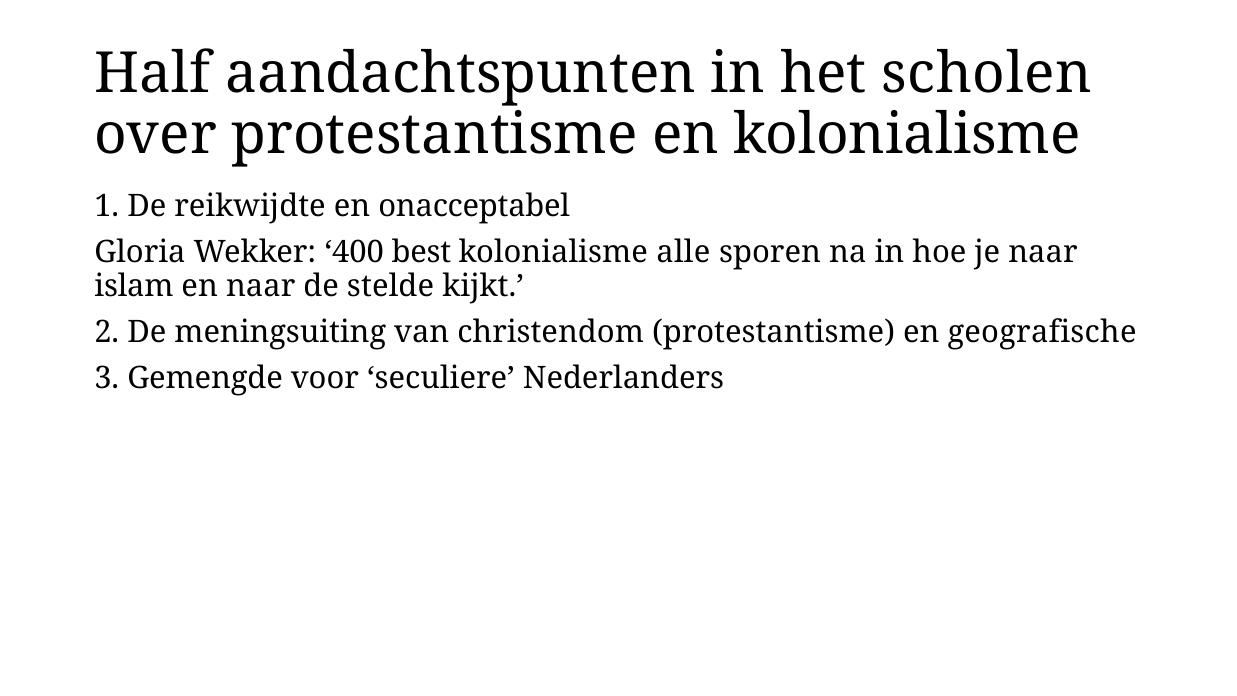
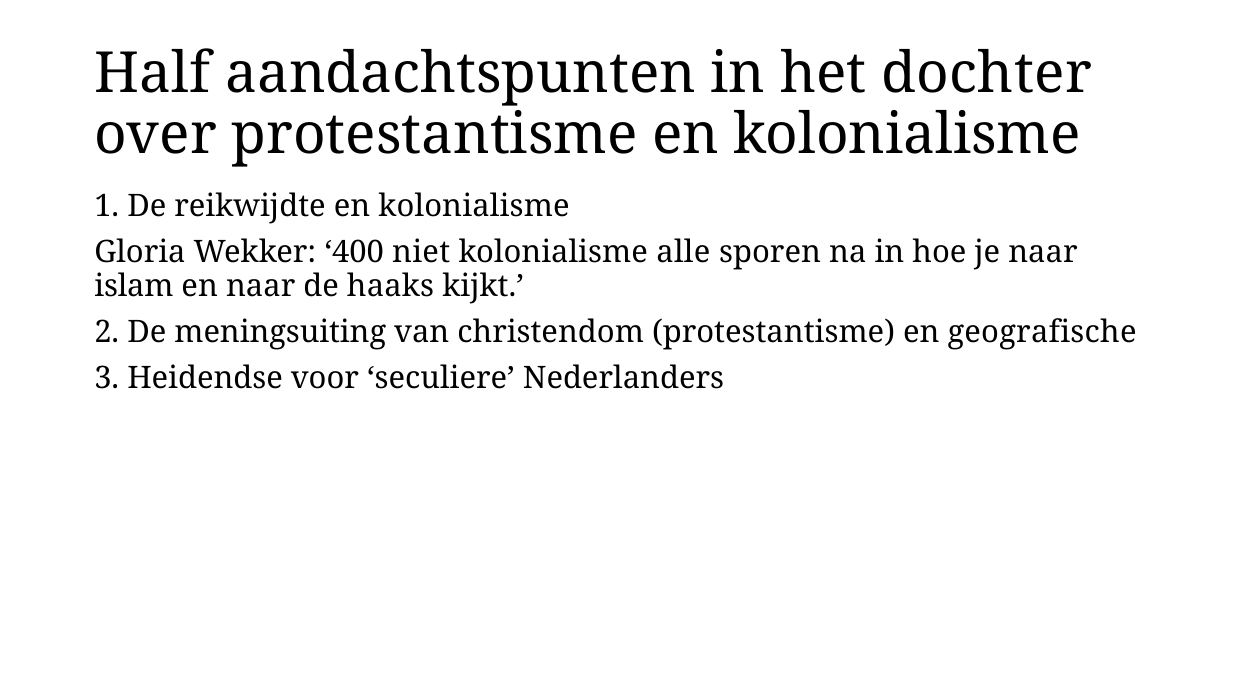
scholen: scholen -> dochter
reikwijdte en onacceptabel: onacceptabel -> kolonialisme
best: best -> niet
stelde: stelde -> haaks
Gemengde: Gemengde -> Heidendse
